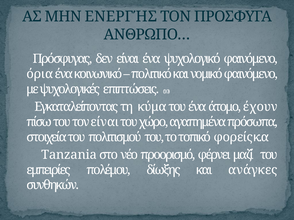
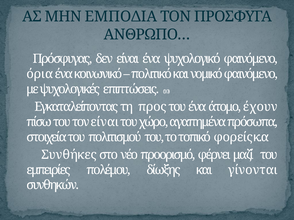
ΕΝΕΡΓΉΣ: ΕΝΕΡΓΉΣ -> ΕΜΠΟΔΙΑ
κύμα: κύμα -> προς
Tanzania: Tanzania -> Συνθήκες
ανάγκες: ανάγκες -> γίνονται
